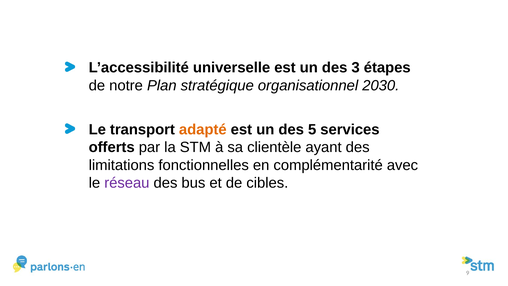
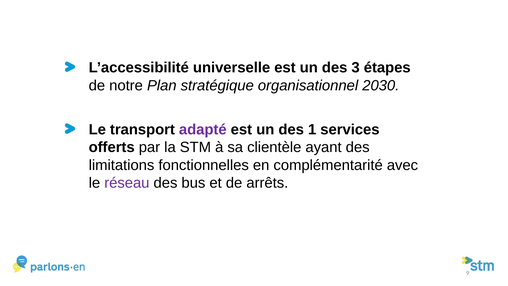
adapté colour: orange -> purple
5: 5 -> 1
cibles: cibles -> arrêts
